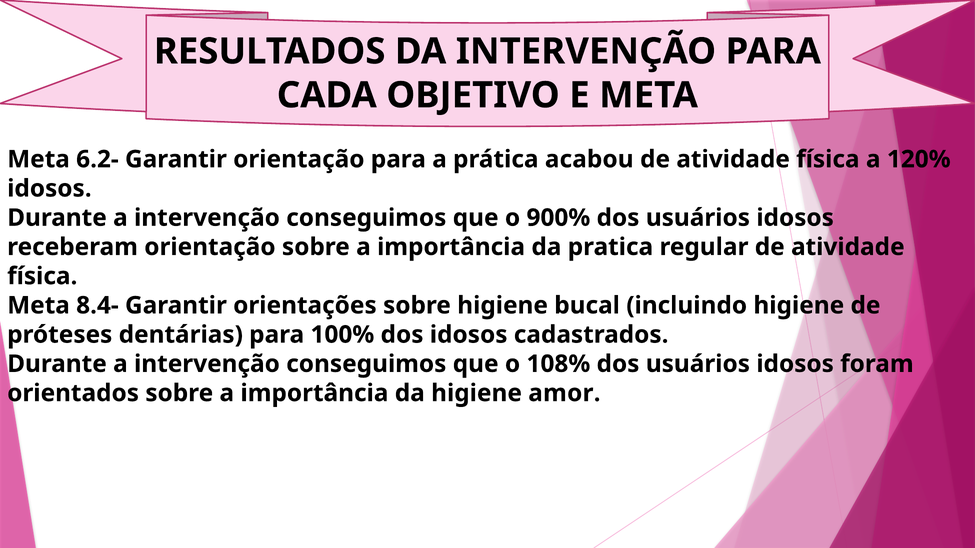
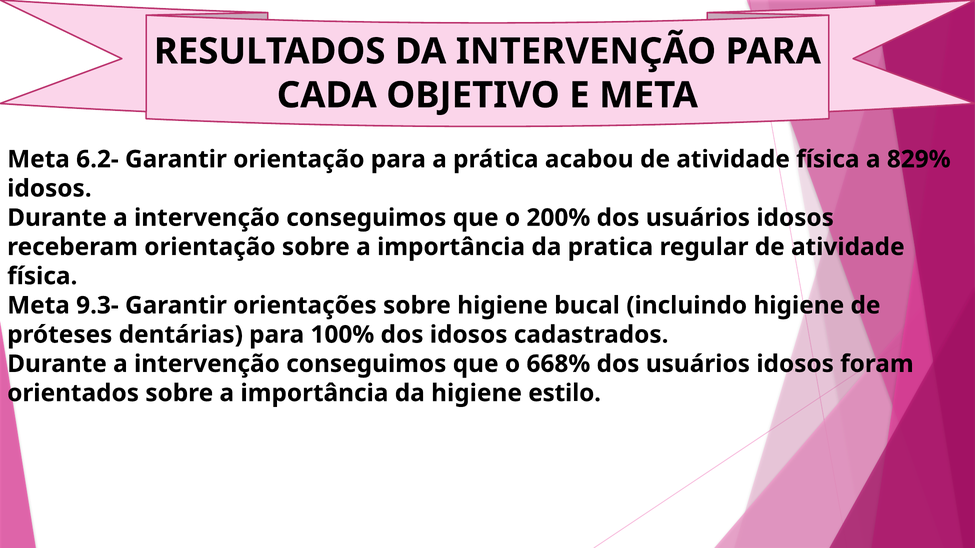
120%: 120% -> 829%
900%: 900% -> 200%
8.4-: 8.4- -> 9.3-
108%: 108% -> 668%
amor: amor -> estilo
